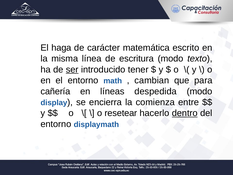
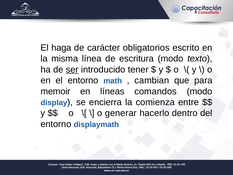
matemática: matemática -> obligatorios
cañería: cañería -> memoir
despedida: despedida -> comandos
resetear: resetear -> generar
dentro underline: present -> none
